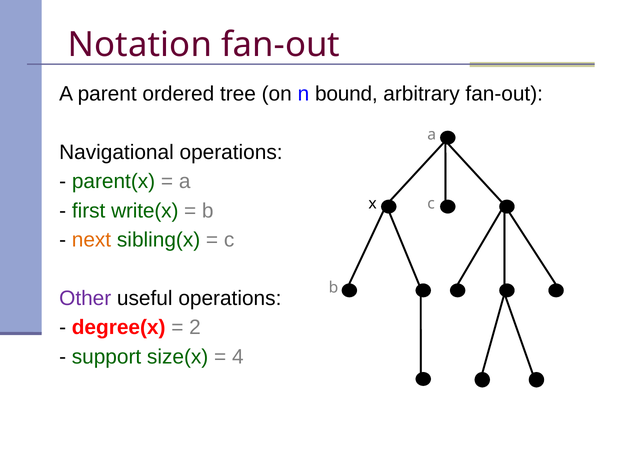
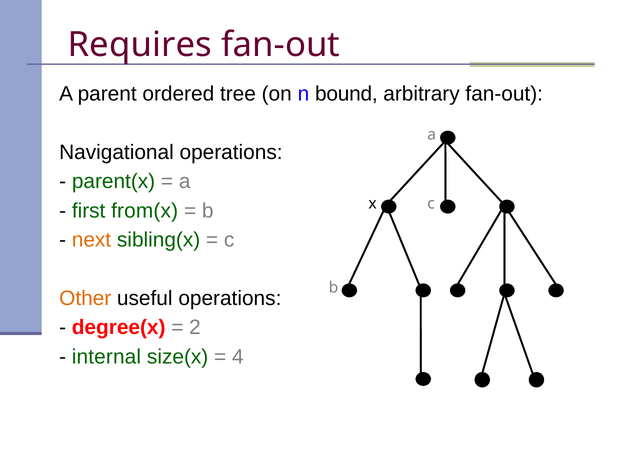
Notation: Notation -> Requires
write(x: write(x -> from(x
Other colour: purple -> orange
support: support -> internal
